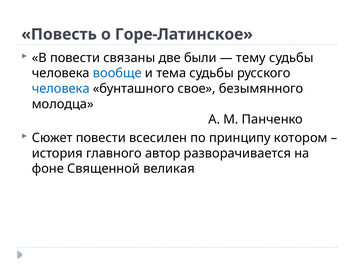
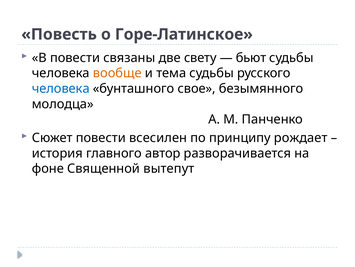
были: были -> свету
тему: тему -> бьют
вообще colour: blue -> orange
котором: котором -> рождает
великая: великая -> вытепут
